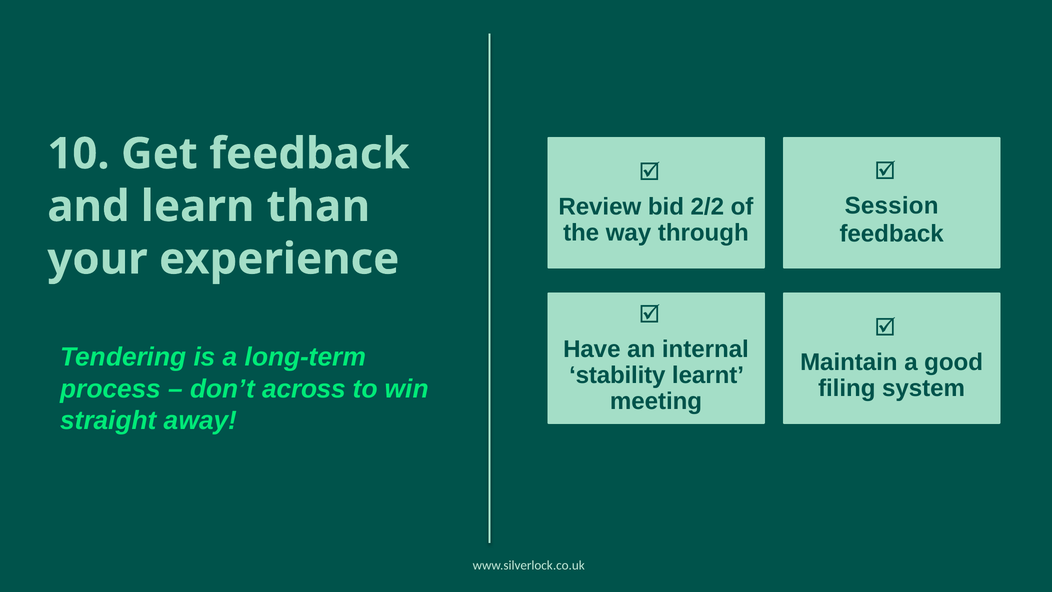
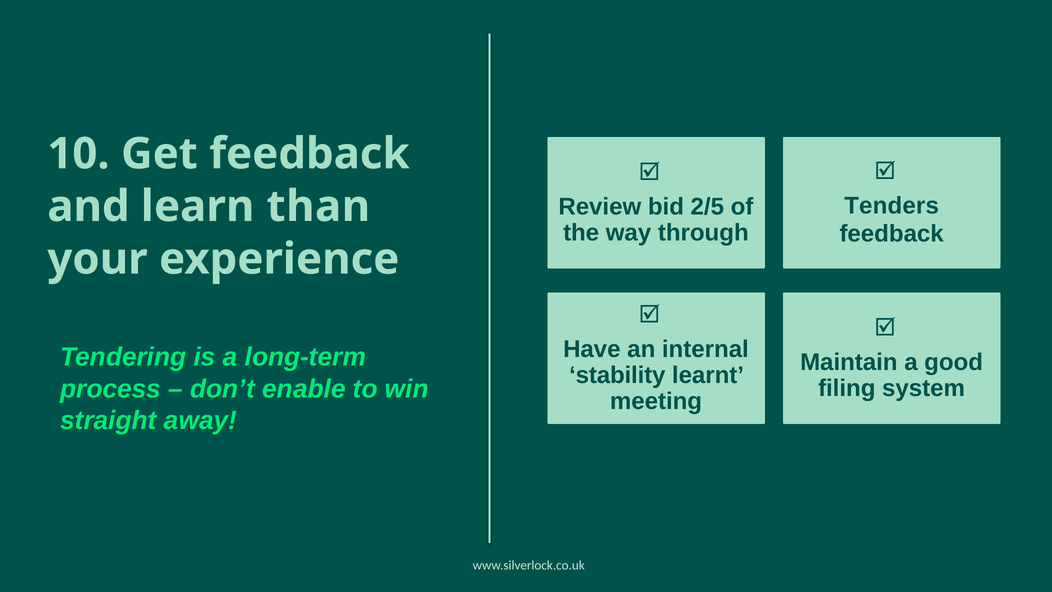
Session: Session -> Tenders
2/2: 2/2 -> 2/5
across: across -> enable
